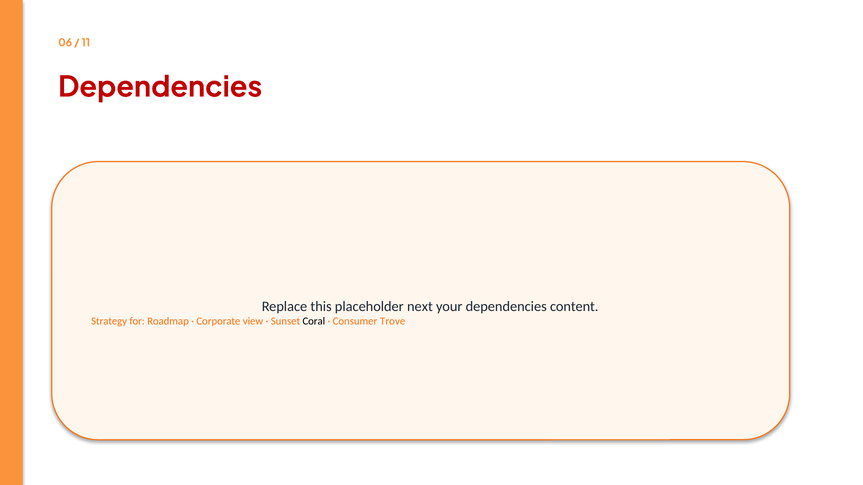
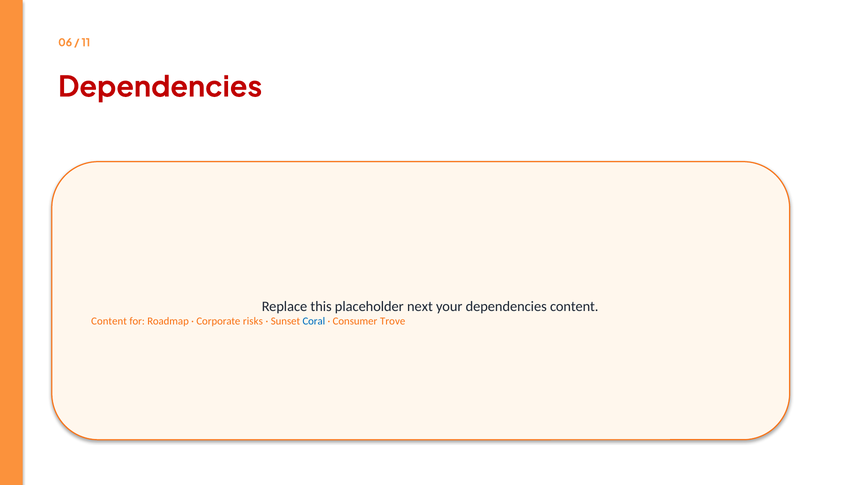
Strategy at (109, 322): Strategy -> Content
view: view -> risks
Coral colour: black -> blue
